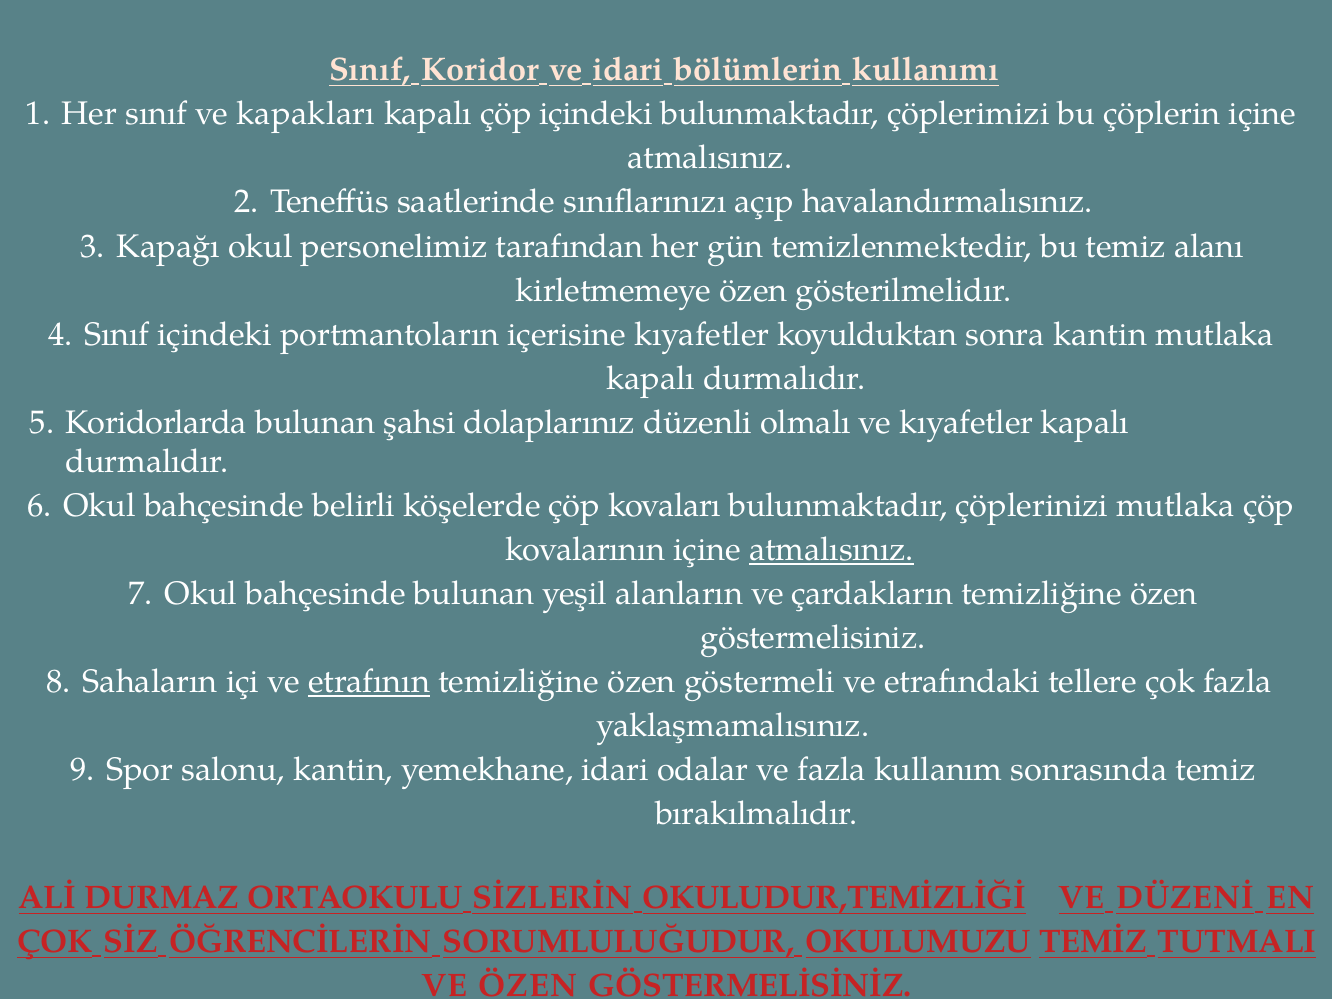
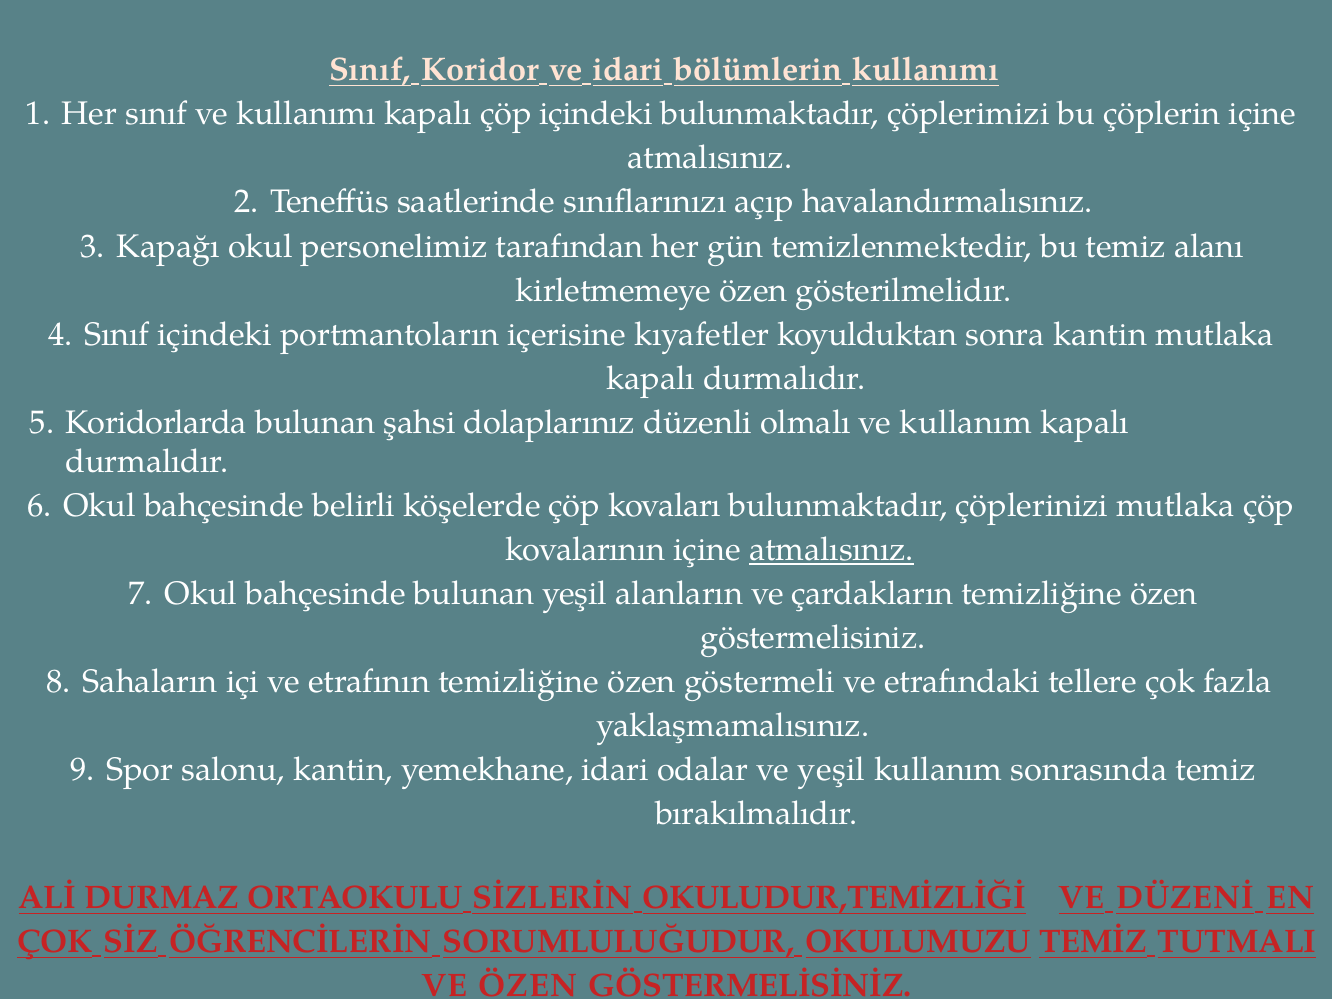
ve kapakları: kapakları -> kullanımı
ve kıyafetler: kıyafetler -> kullanım
etrafının underline: present -> none
ve fazla: fazla -> yeşil
